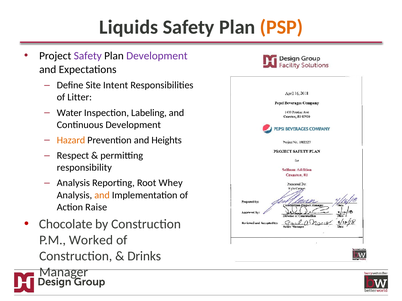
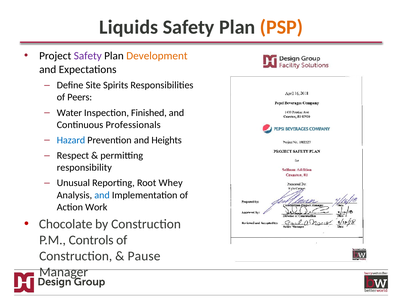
Development at (157, 56) colour: purple -> orange
Intent: Intent -> Spirits
Litter: Litter -> Peers
Labeling: Labeling -> Finished
Continuous Development: Development -> Professionals
Hazard colour: orange -> blue
Analysis at (73, 183): Analysis -> Unusual
and at (102, 195) colour: orange -> blue
Raise: Raise -> Work
Worked: Worked -> Controls
Drinks: Drinks -> Pause
